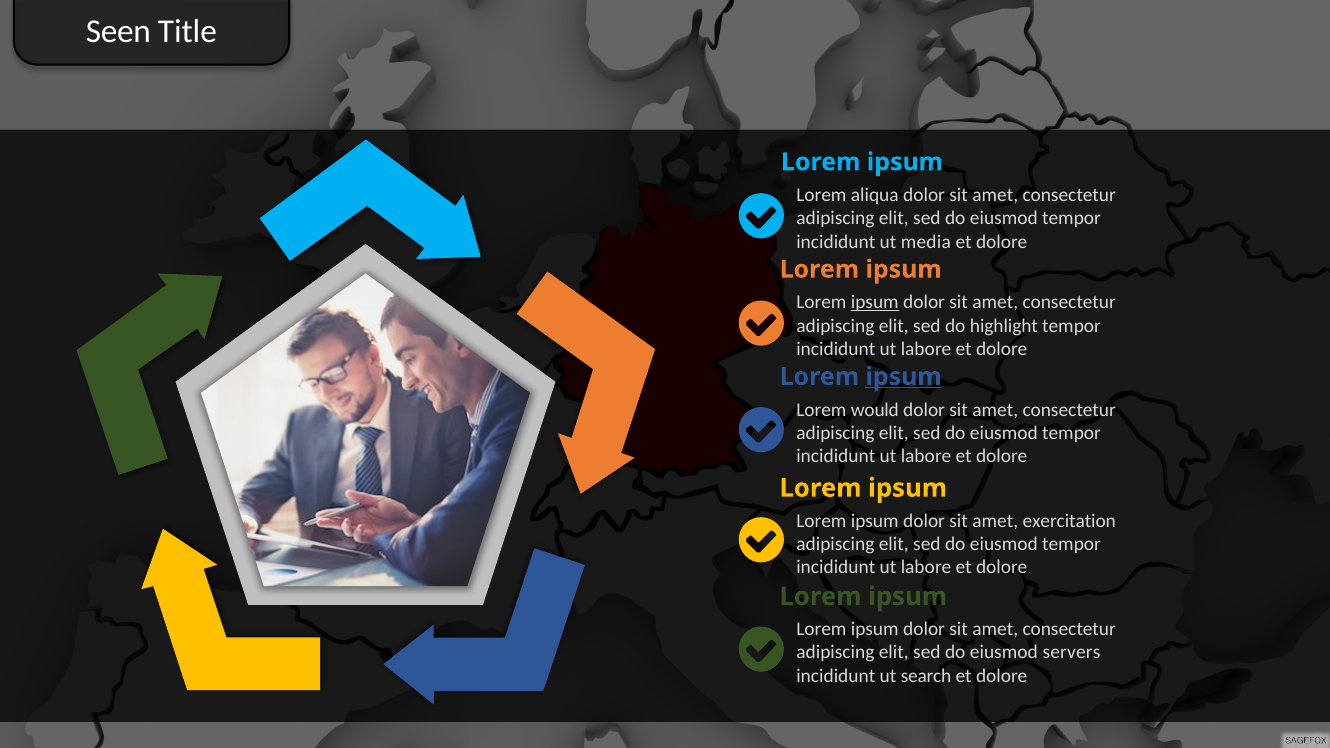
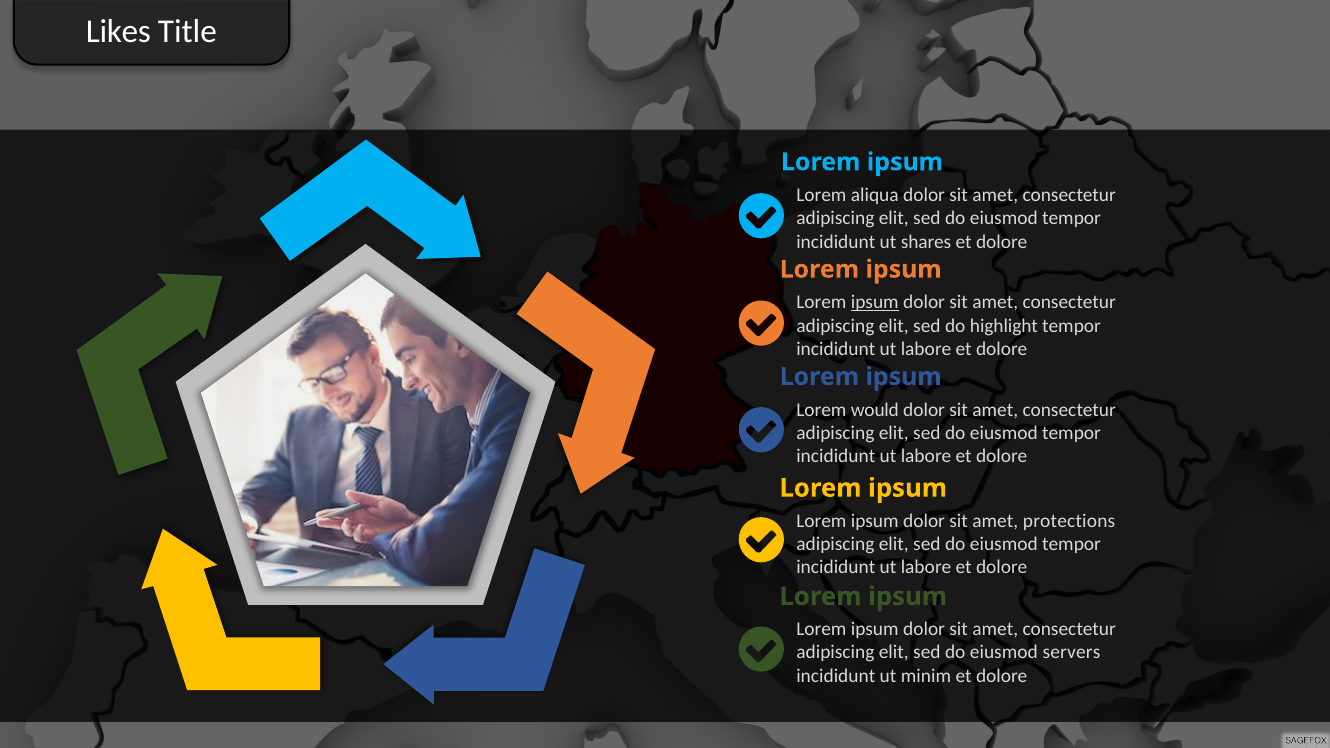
Seen: Seen -> Likes
media: media -> shares
ipsum at (904, 377) underline: present -> none
exercitation: exercitation -> protections
search: search -> minim
